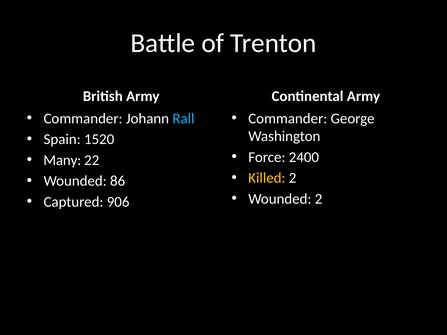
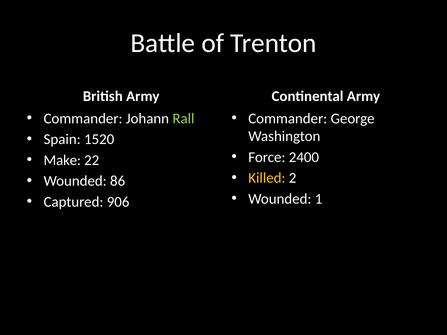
Rall colour: light blue -> light green
Many: Many -> Make
Wounded 2: 2 -> 1
